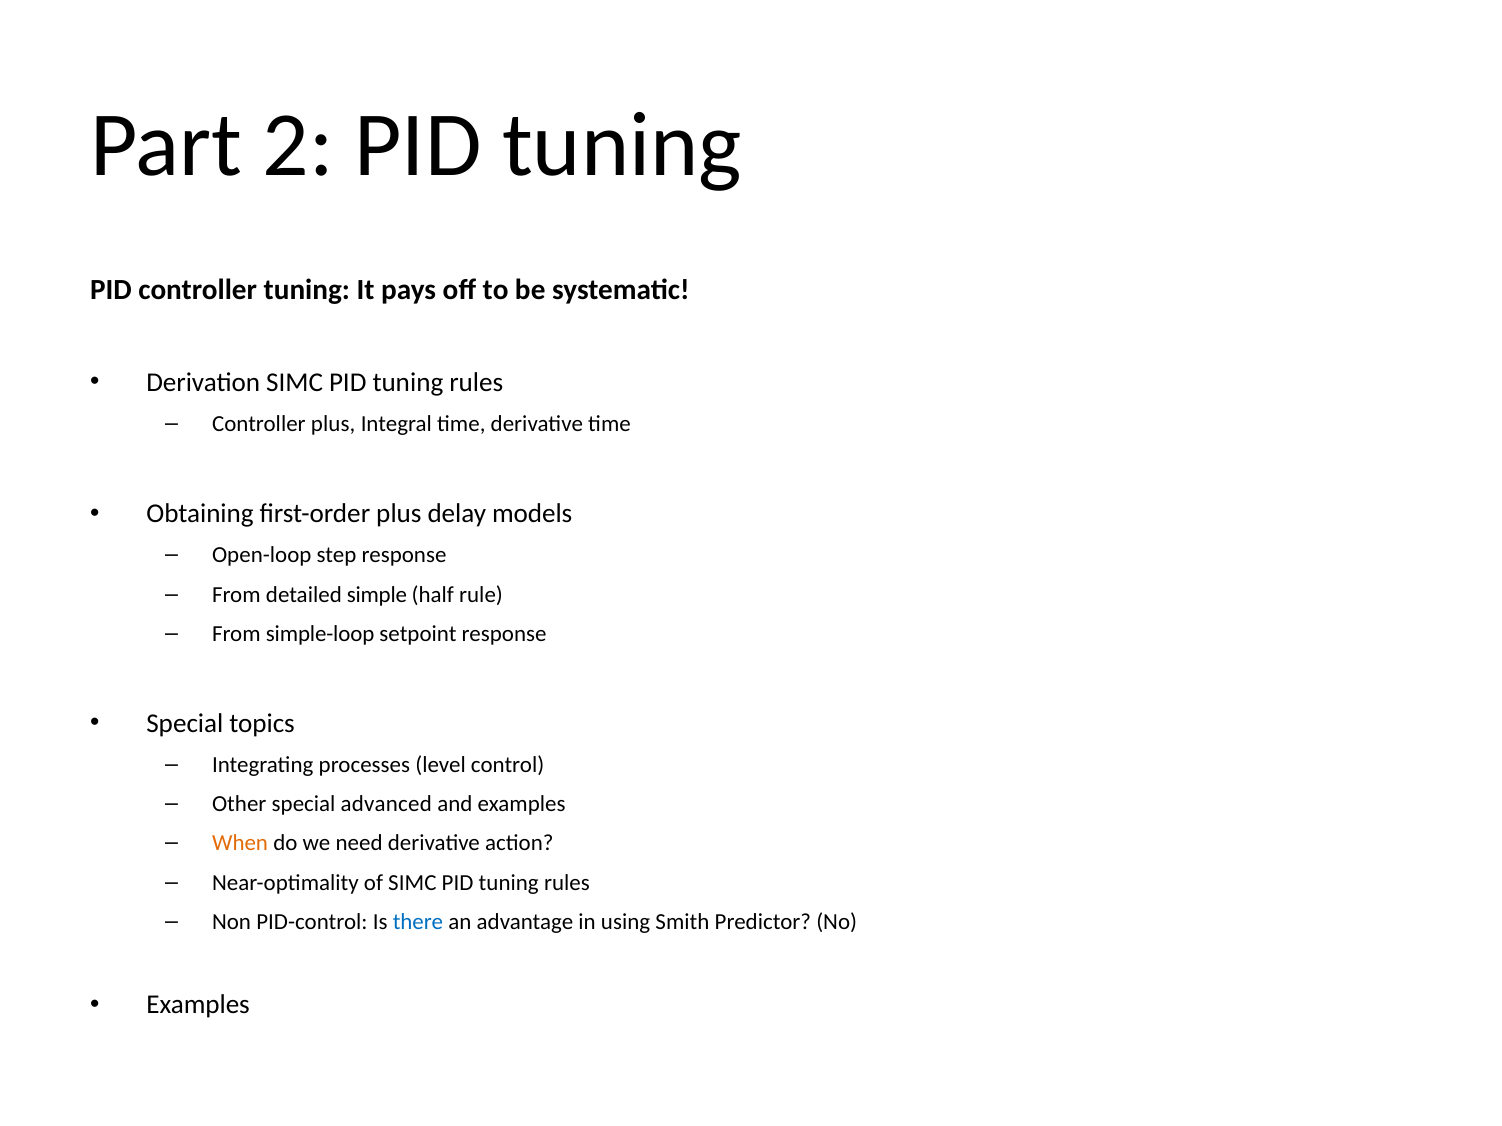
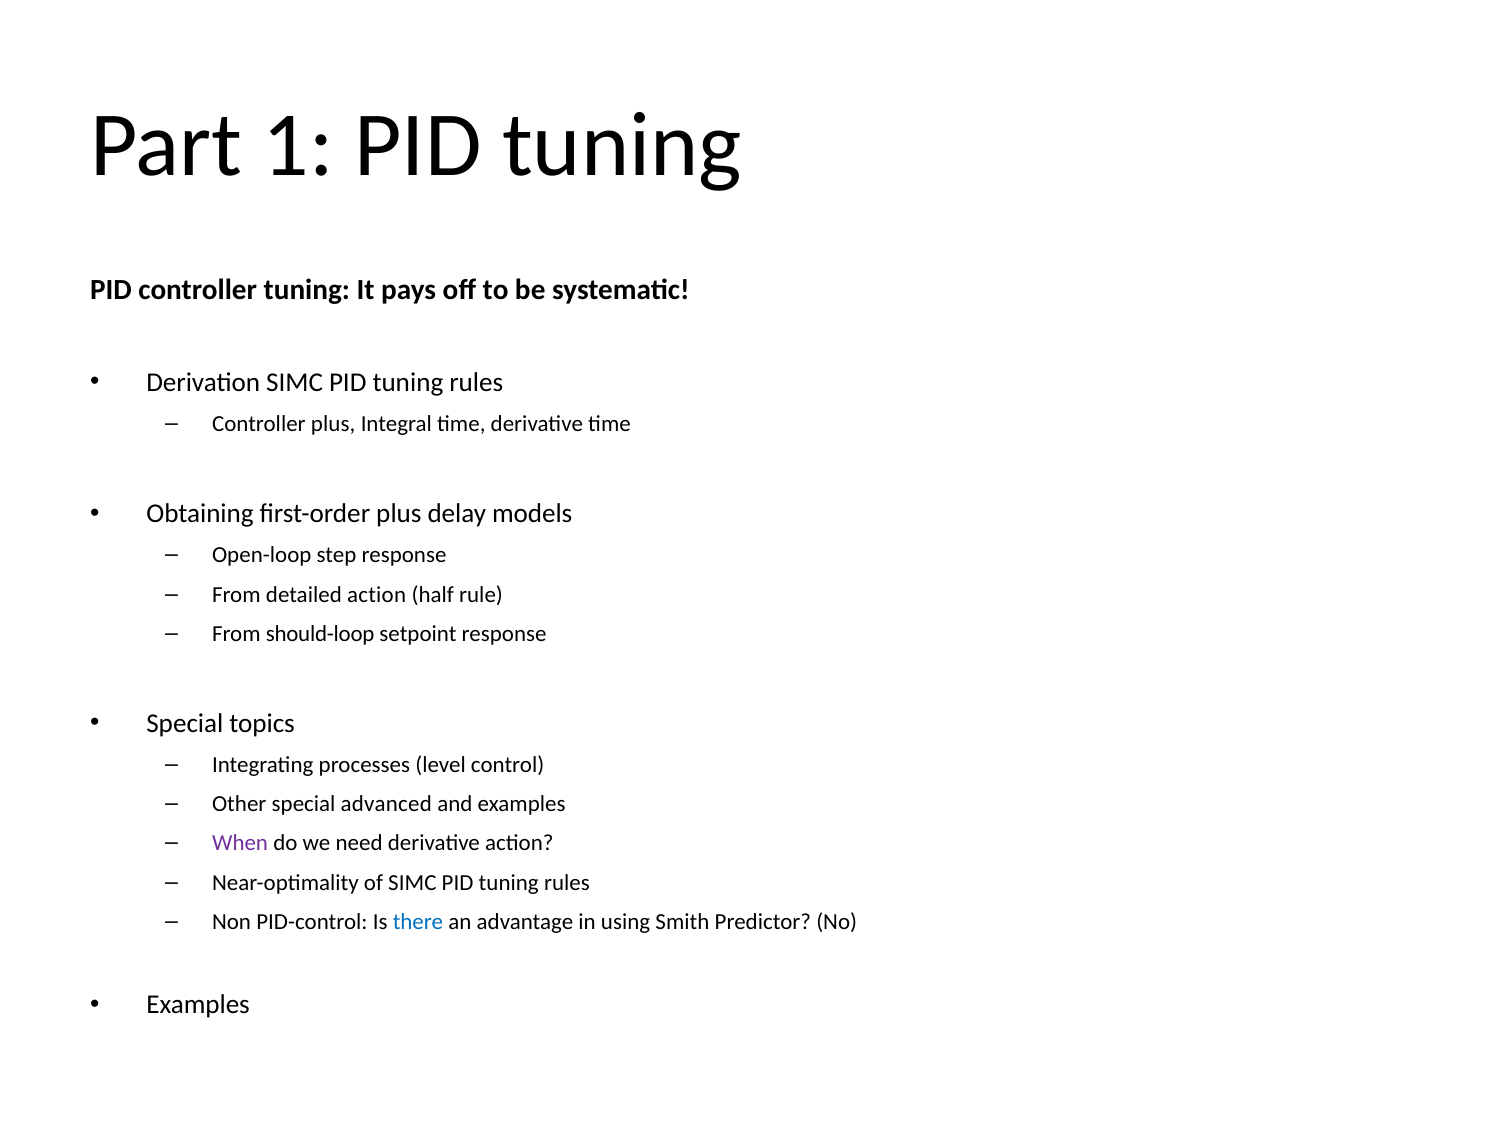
2: 2 -> 1
detailed simple: simple -> action
simple-loop: simple-loop -> should-loop
When colour: orange -> purple
